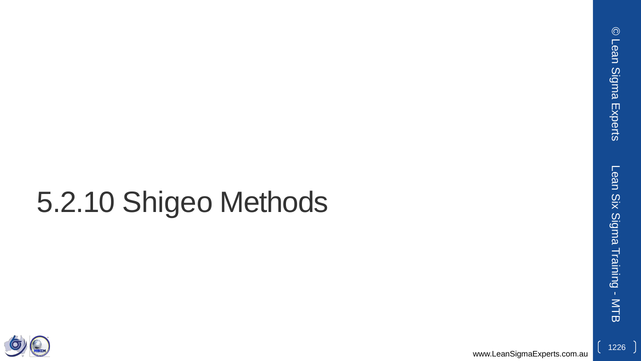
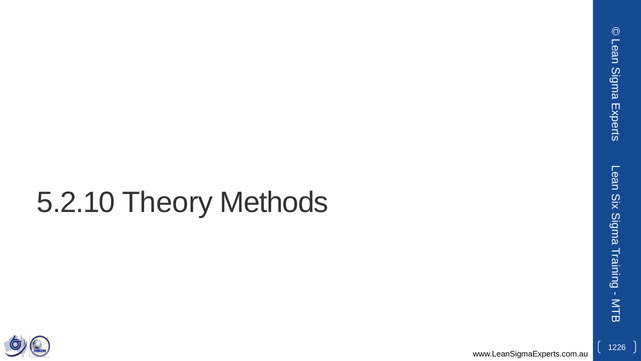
Shigeo: Shigeo -> Theory
